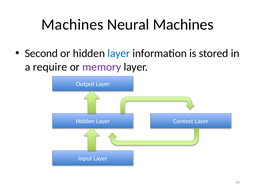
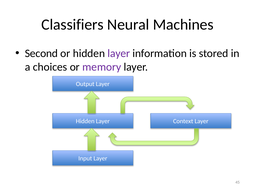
Machines at (72, 25): Machines -> Classifiers
layer at (119, 54) colour: blue -> purple
require: require -> choices
